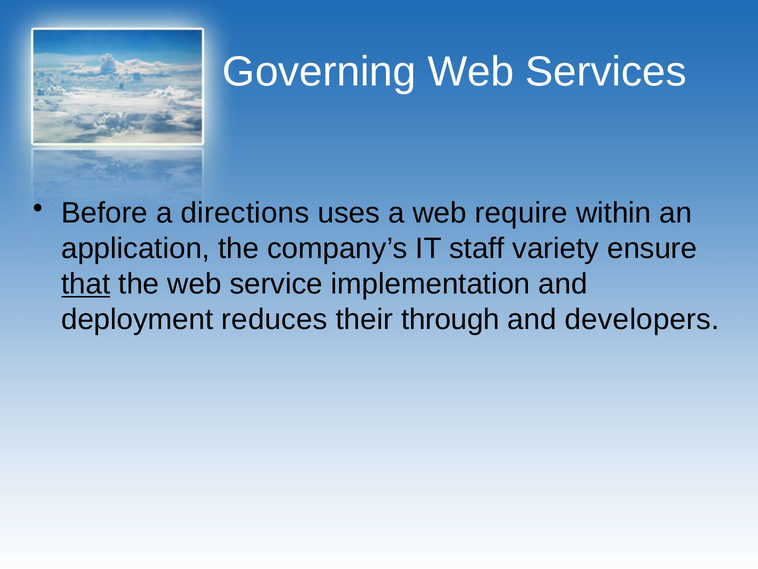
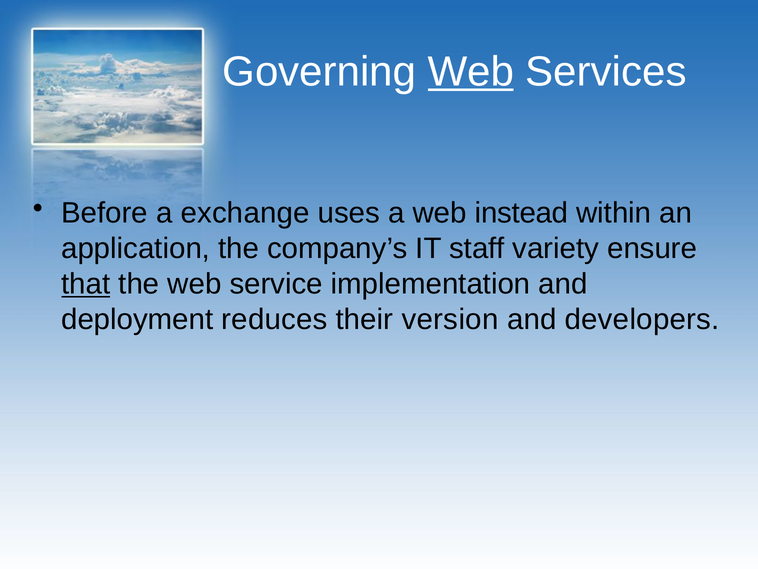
Web at (471, 72) underline: none -> present
directions: directions -> exchange
require: require -> instead
through: through -> version
